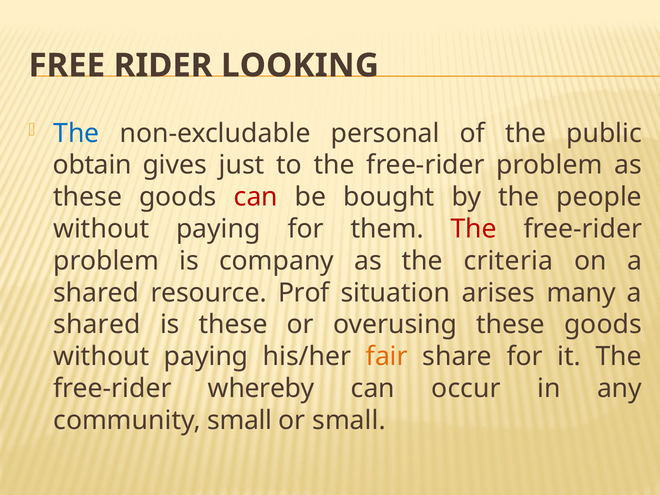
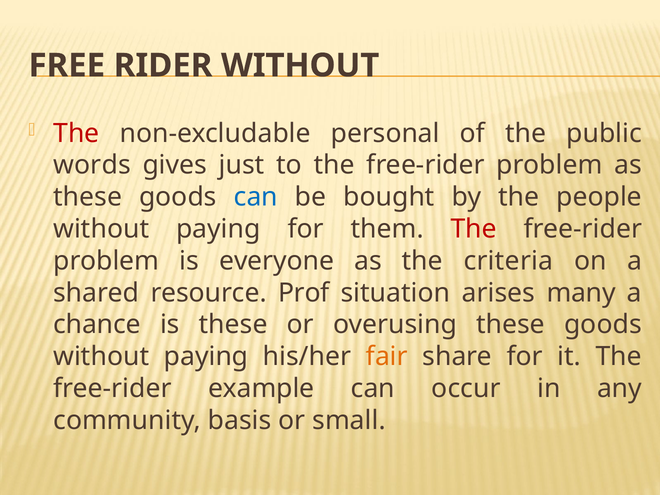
RIDER LOOKING: LOOKING -> WITHOUT
The at (76, 133) colour: blue -> red
obtain: obtain -> words
can at (256, 197) colour: red -> blue
company: company -> everyone
shared at (97, 325): shared -> chance
whereby: whereby -> example
community small: small -> basis
